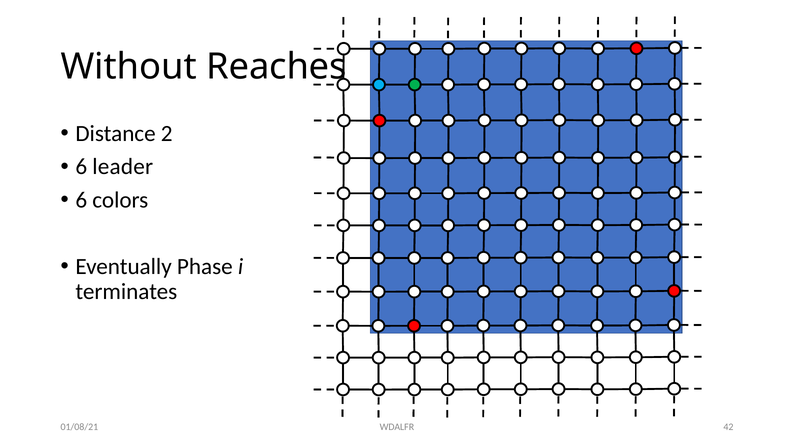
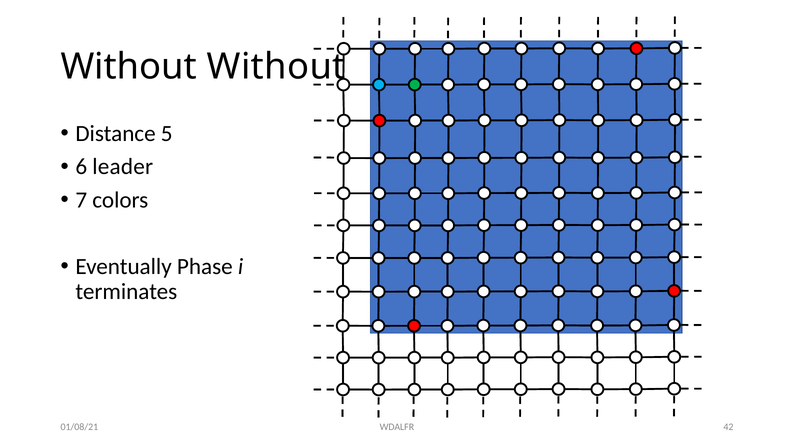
Without Reaches: Reaches -> Without
2: 2 -> 5
6 at (81, 200): 6 -> 7
